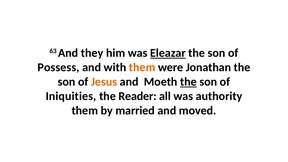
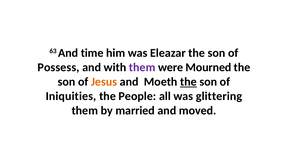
they: they -> time
Eleazar underline: present -> none
them at (142, 67) colour: orange -> purple
Jonathan: Jonathan -> Mourned
Reader: Reader -> People
authority: authority -> glittering
